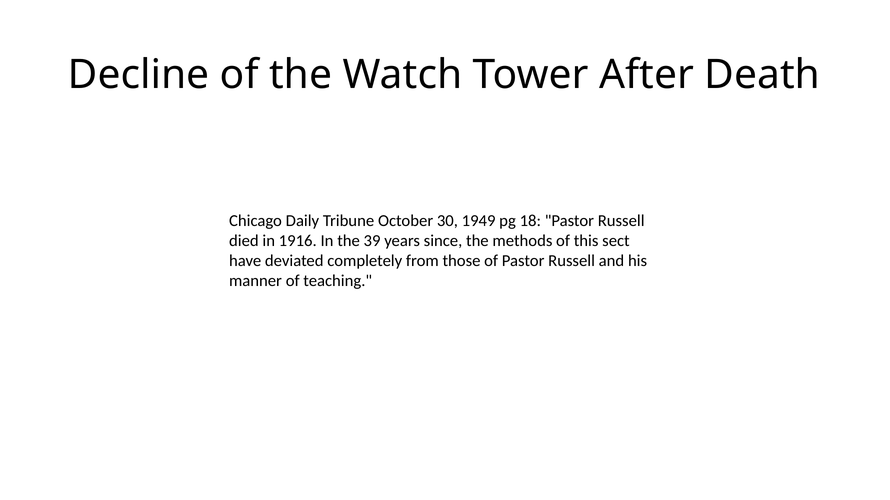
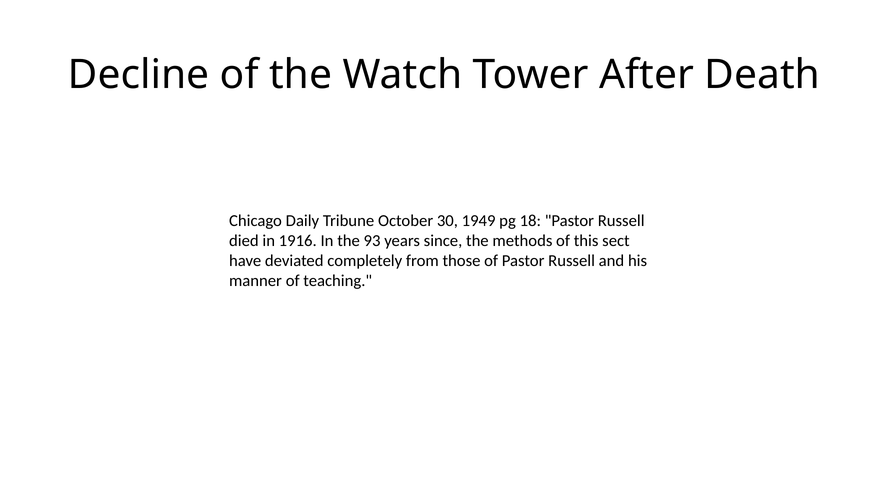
39: 39 -> 93
